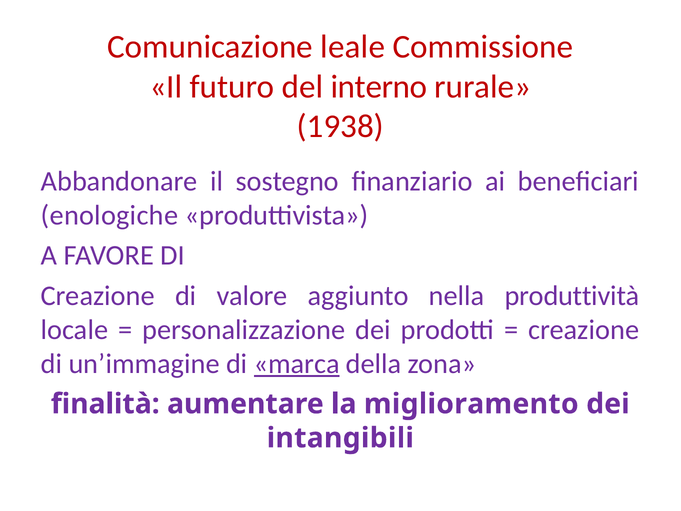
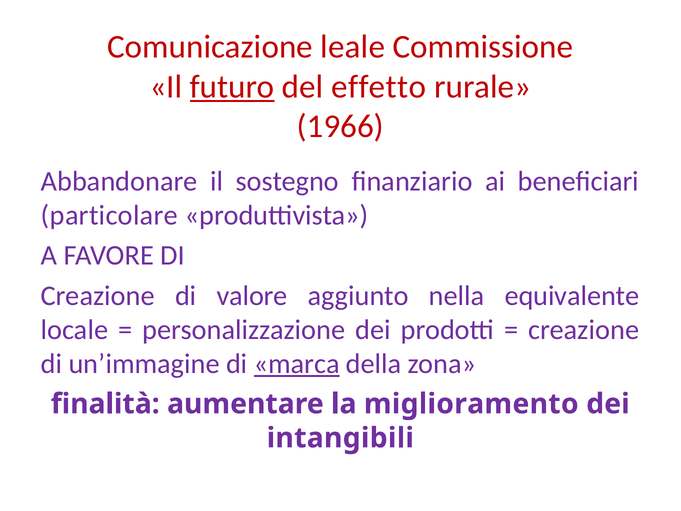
futuro underline: none -> present
interno: interno -> effetto
1938: 1938 -> 1966
enologiche: enologiche -> particolare
produttività: produttività -> equivalente
